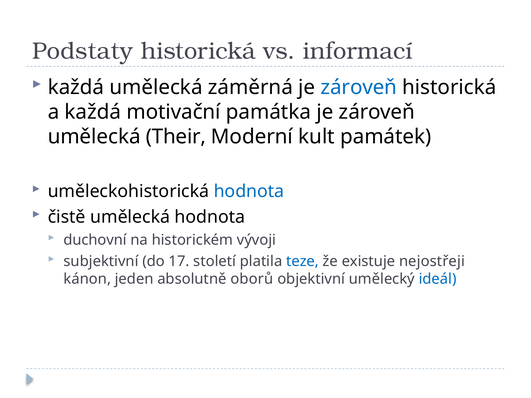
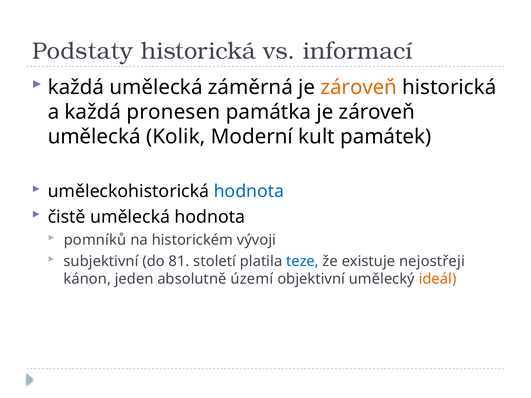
zároveň at (359, 87) colour: blue -> orange
motivační: motivační -> pronesen
Their: Their -> Kolik
duchovní: duchovní -> pomníků
17: 17 -> 81
oborů: oborů -> území
ideál colour: blue -> orange
